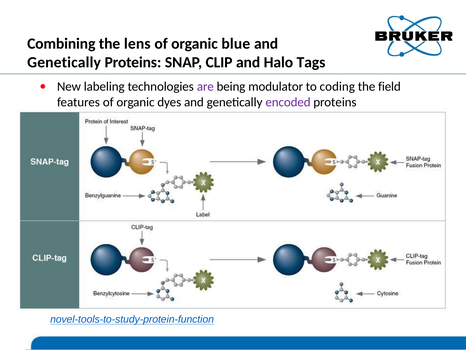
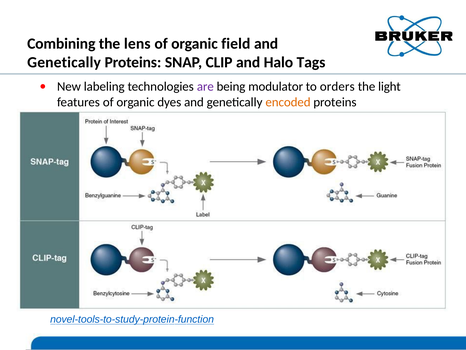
blue: blue -> field
coding: coding -> orders
field: field -> light
encoded colour: purple -> orange
